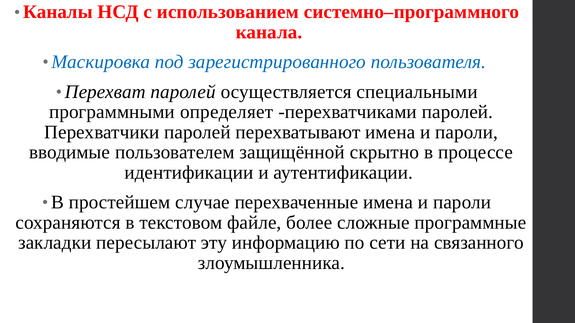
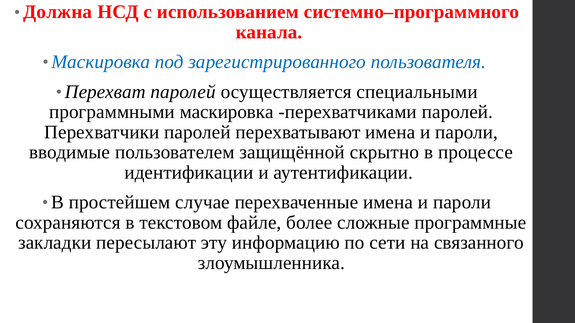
Каналы: Каналы -> Должна
программными определяет: определяет -> маскировка
